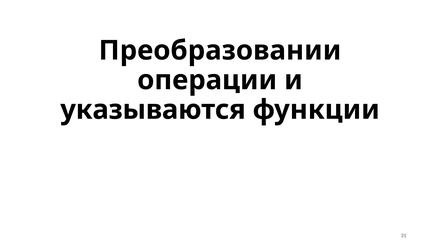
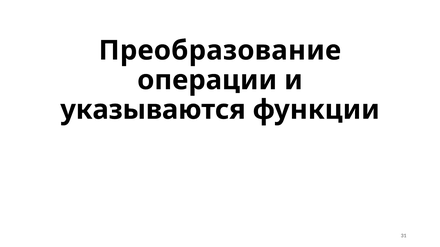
Преобразовании: Преобразовании -> Преобразование
